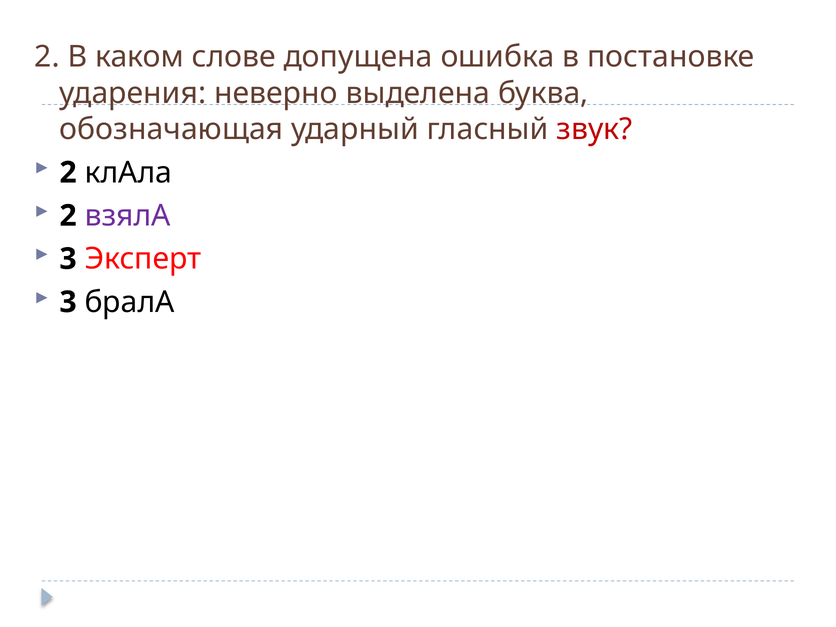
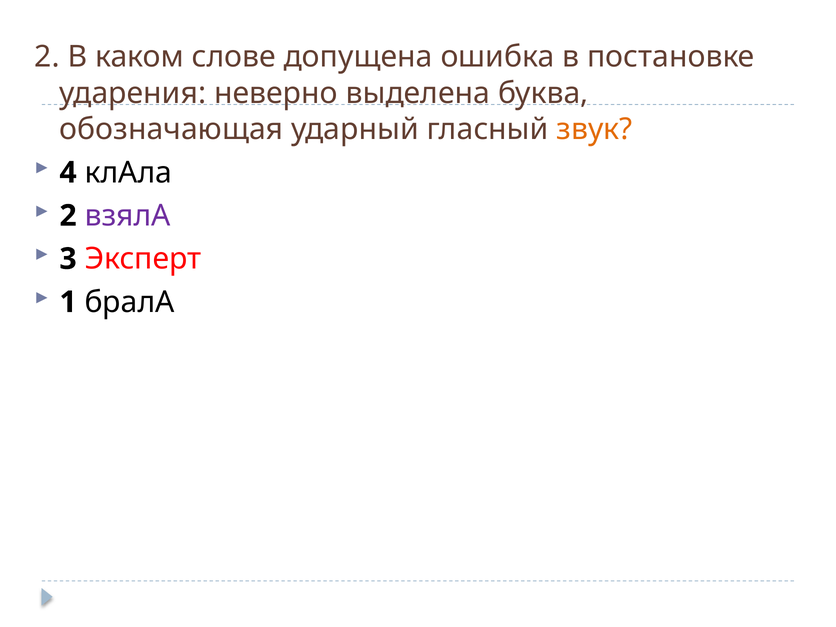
звук colour: red -> orange
2 at (68, 173): 2 -> 4
3 at (68, 302): 3 -> 1
